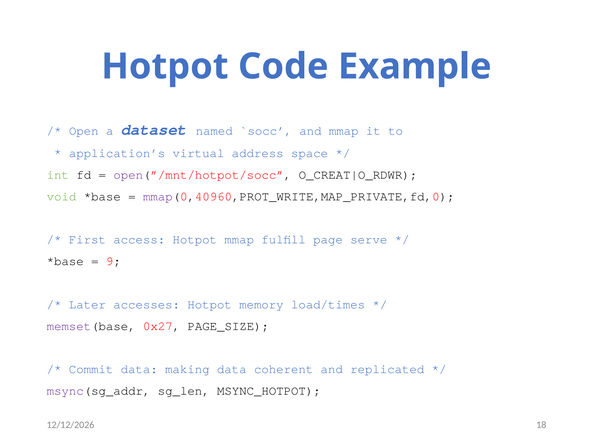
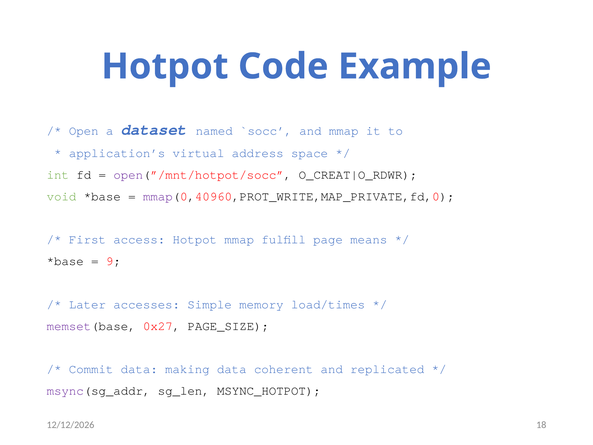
serve: serve -> means
accesses Hotpot: Hotpot -> Simple
